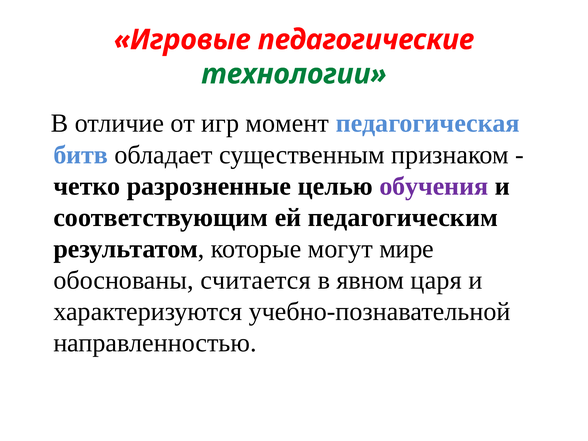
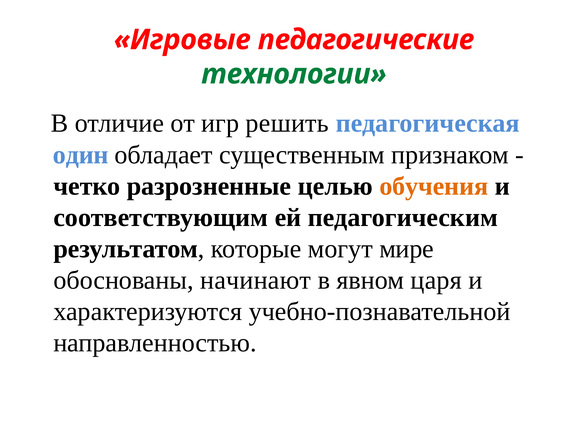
момент: момент -> решить
битв: битв -> один
обучения colour: purple -> orange
считается: считается -> начинают
